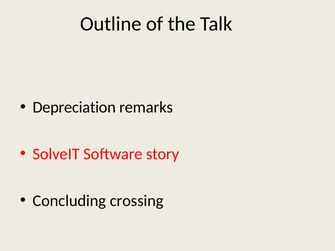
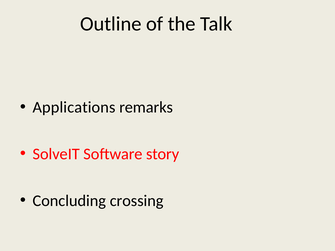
Depreciation: Depreciation -> Applications
